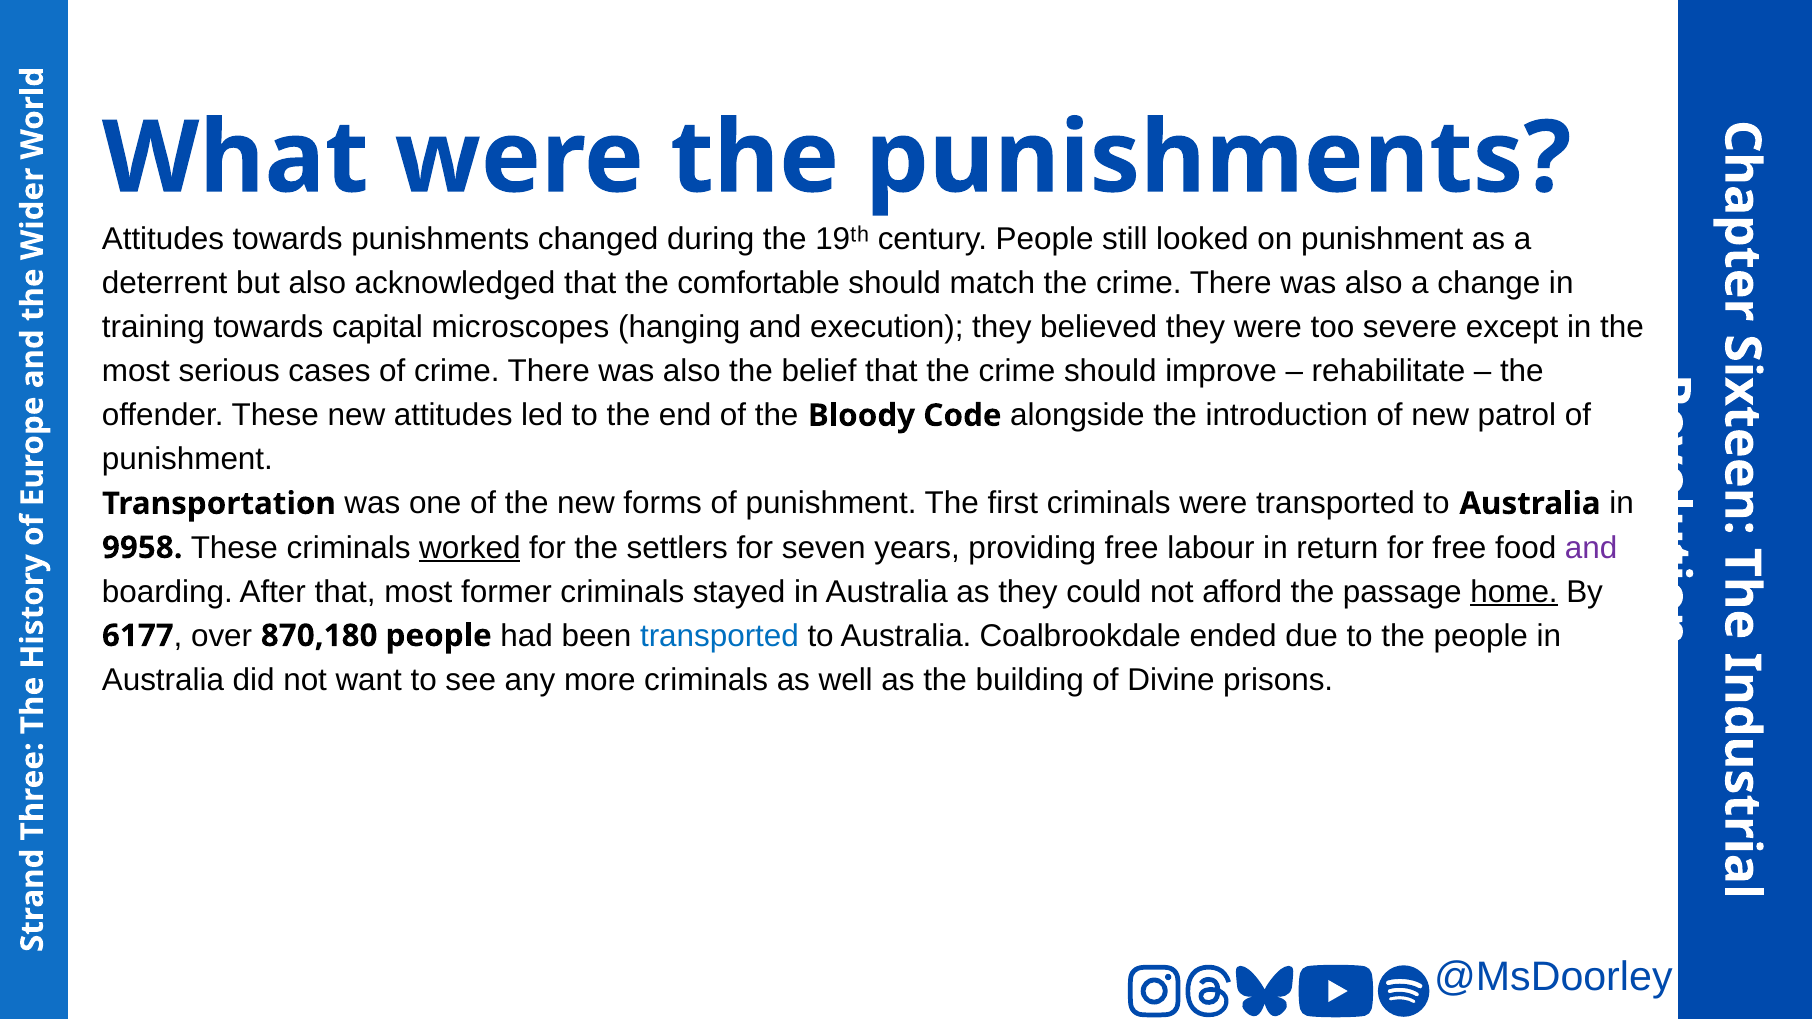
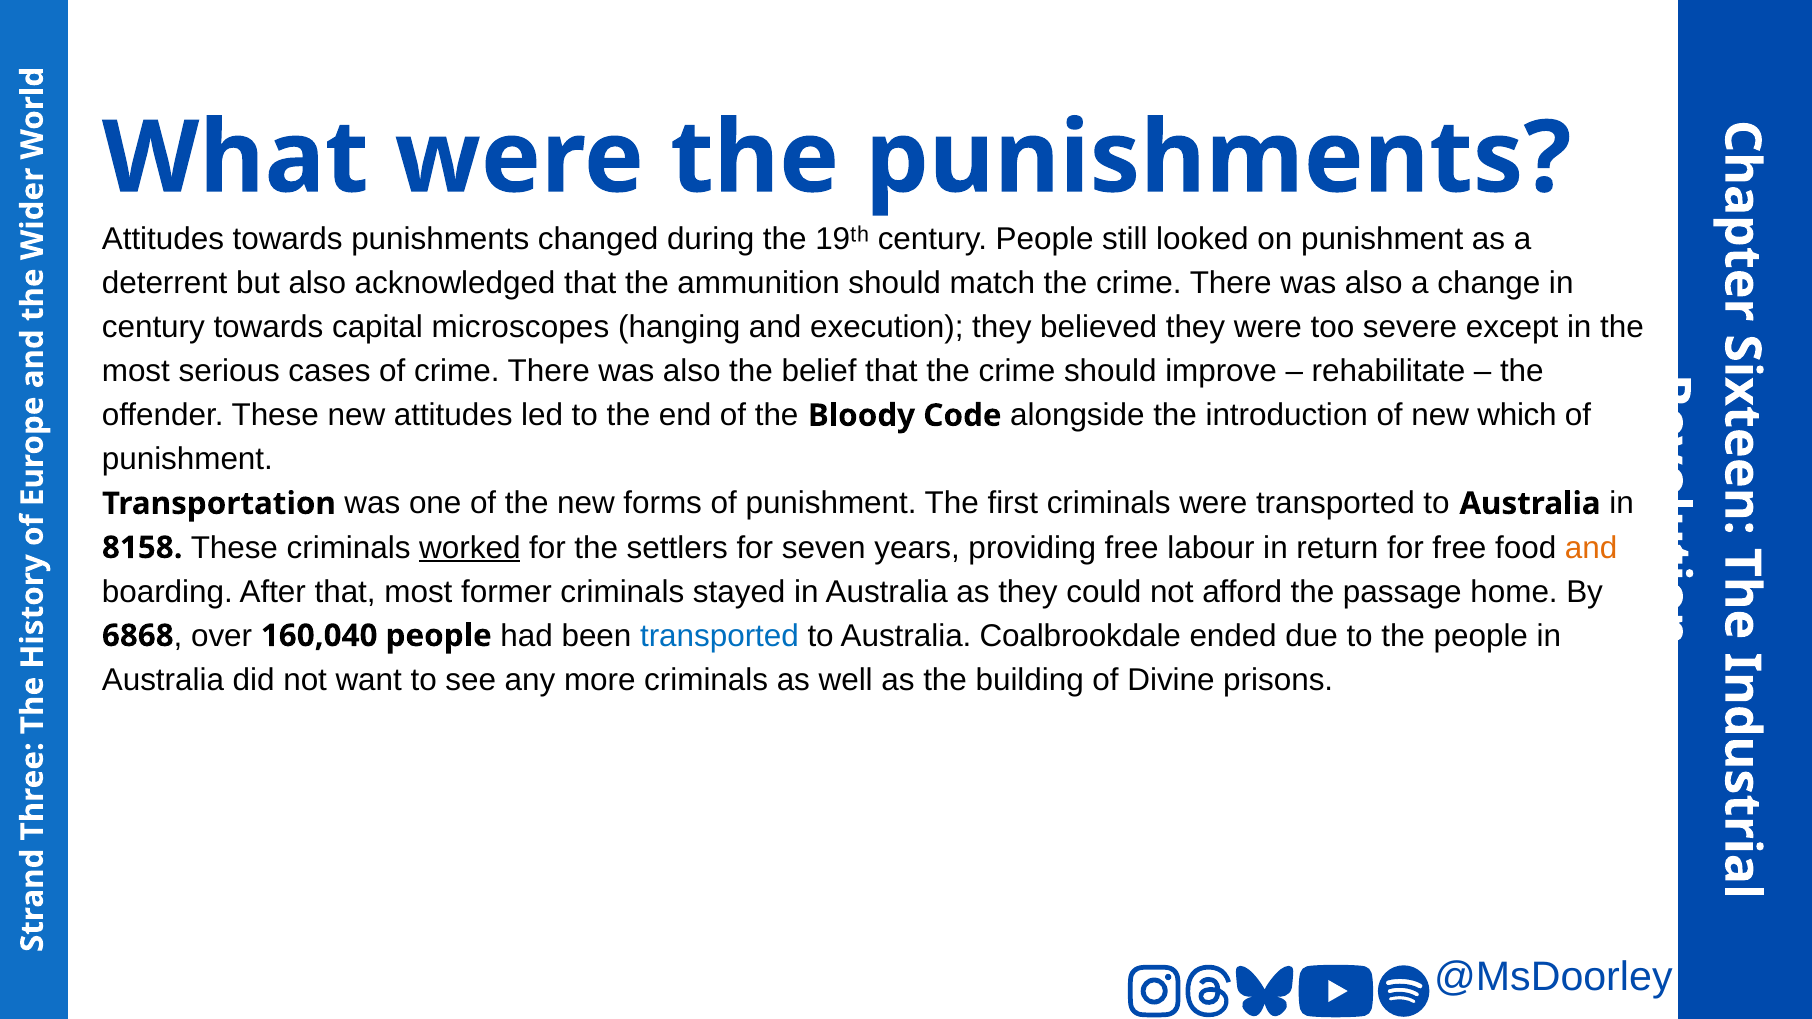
comfortable: comfortable -> ammunition
training at (153, 328): training -> century
patrol: patrol -> which
9958: 9958 -> 8158
and at (1591, 548) colour: purple -> orange
home underline: present -> none
6177: 6177 -> 6868
870,180: 870,180 -> 160,040
